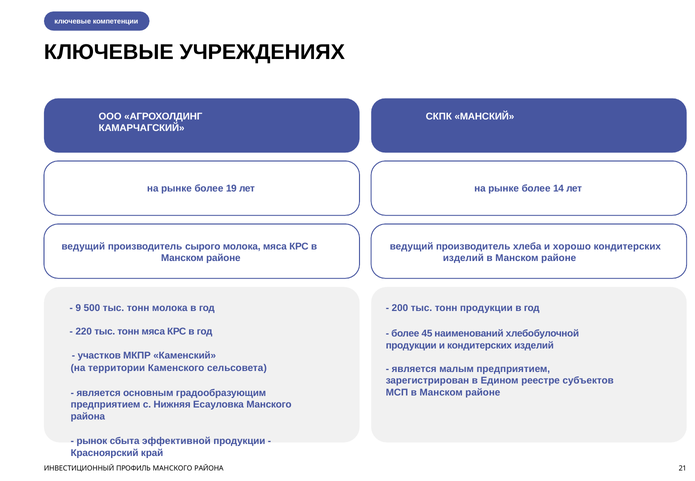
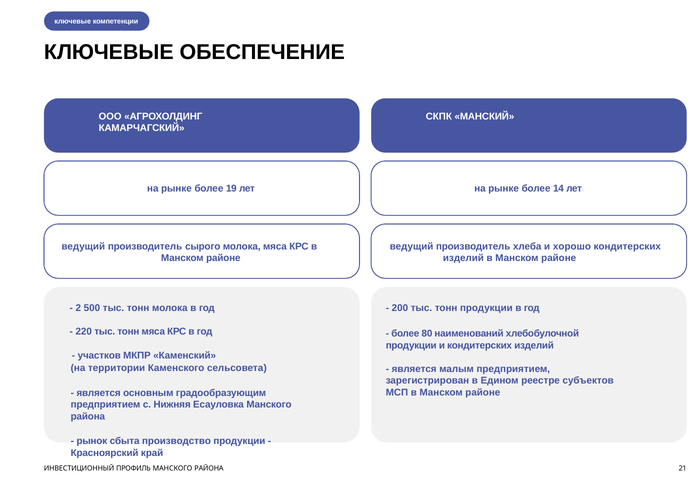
УЧРЕЖДЕНИЯХ: УЧРЕЖДЕНИЯХ -> ОБЕСПЕЧЕНИЕ
9: 9 -> 2
45: 45 -> 80
эффективной: эффективной -> производство
